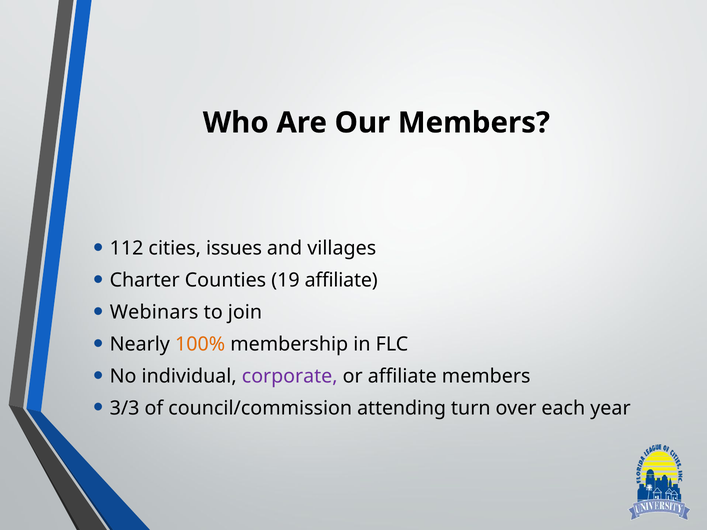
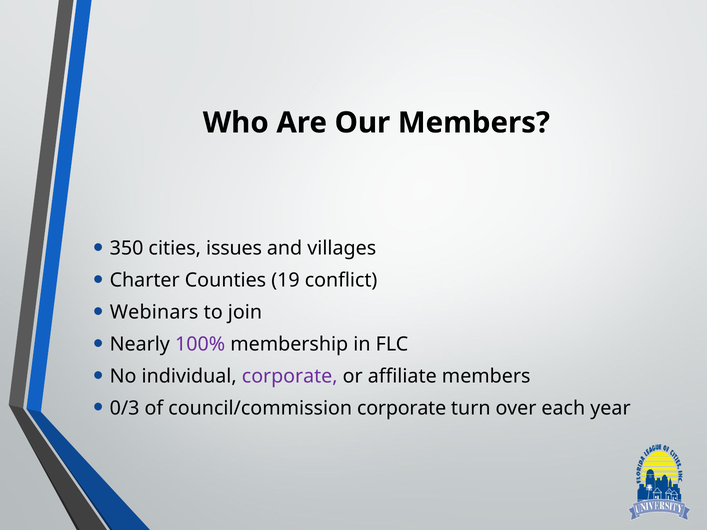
112: 112 -> 350
19 affiliate: affiliate -> conflict
100% colour: orange -> purple
3/3: 3/3 -> 0/3
council/commission attending: attending -> corporate
